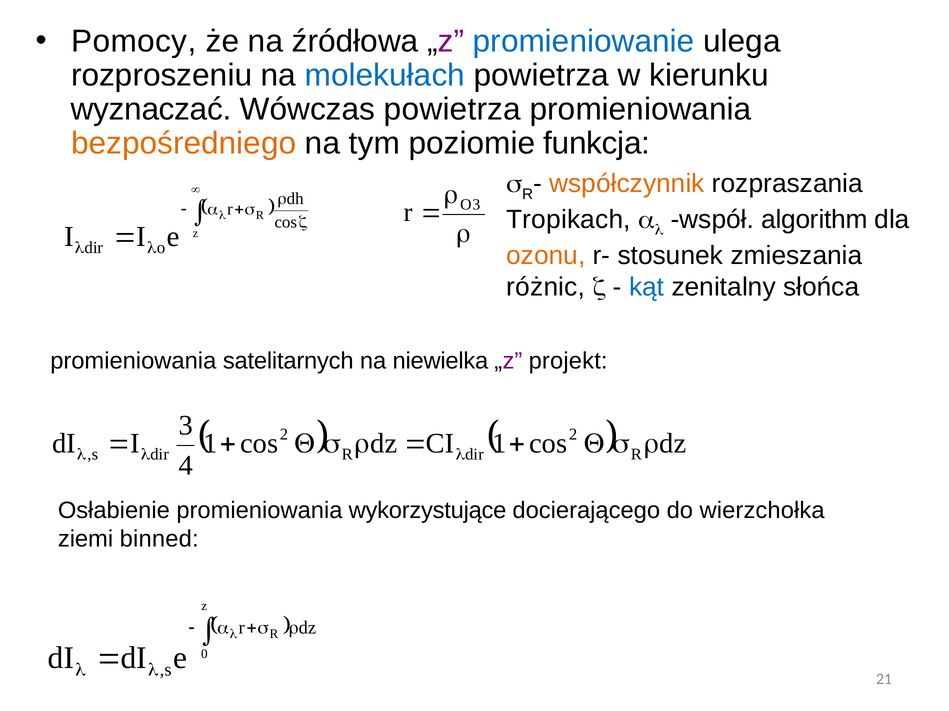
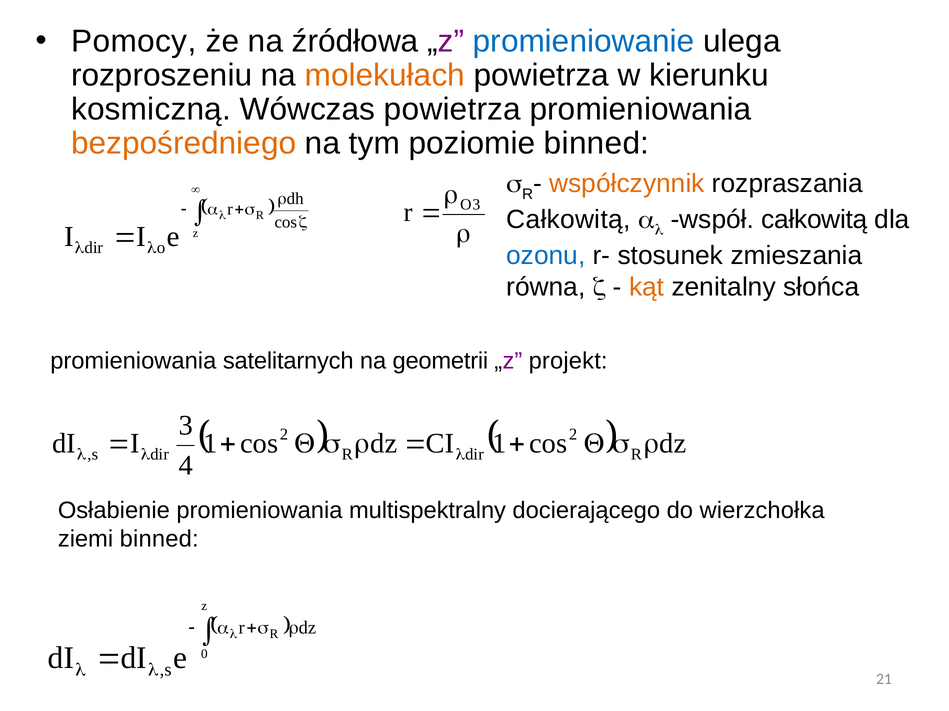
molekułach colour: blue -> orange
wyznaczać: wyznaczać -> kosmiczną
poziomie funkcja: funkcja -> binned
Tropikach at (568, 220): Tropikach -> Całkowitą
współ algorithm: algorithm -> całkowitą
ozonu colour: orange -> blue
różnic: różnic -> równa
kąt colour: blue -> orange
niewielka: niewielka -> geometrii
wykorzystujące: wykorzystujące -> multispektralny
